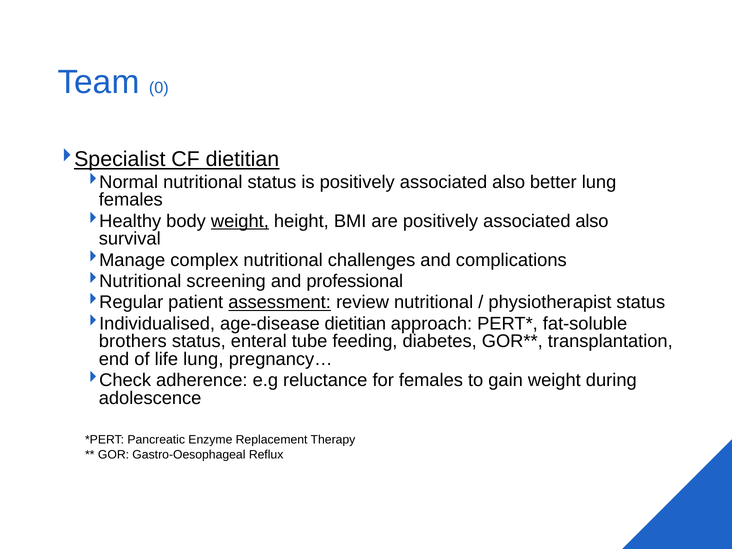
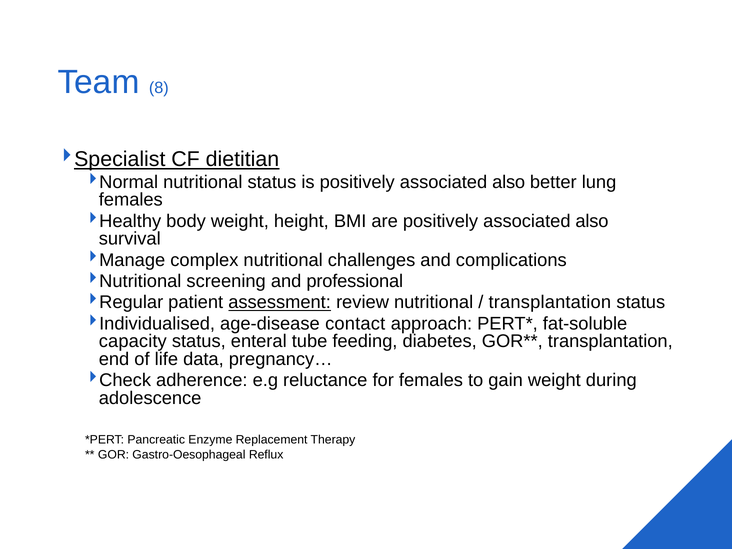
0: 0 -> 8
weight at (240, 221) underline: present -> none
physiotherapist at (550, 302): physiotherapist -> transplantation
age-disease dietitian: dietitian -> contact
brothers: brothers -> capacity
life lung: lung -> data
